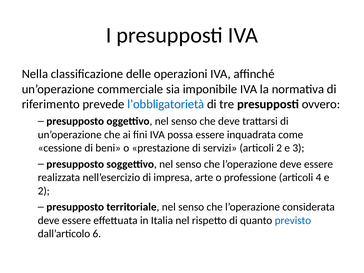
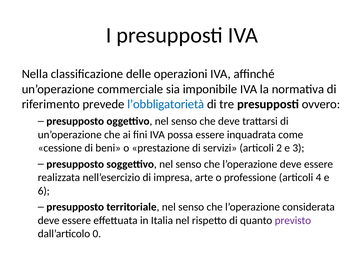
2 at (44, 191): 2 -> 6
previsto colour: blue -> purple
6: 6 -> 0
